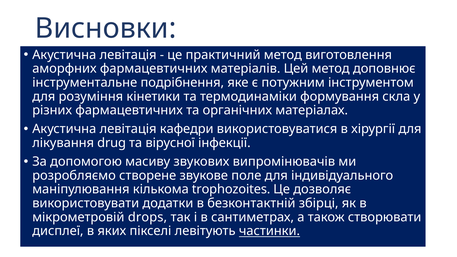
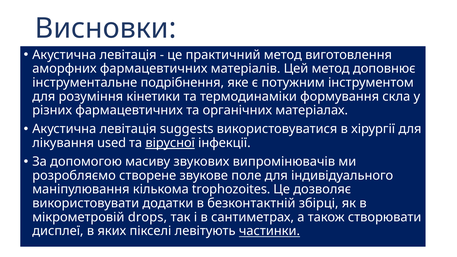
кафедри: кафедри -> suggests
drug: drug -> used
вірусної underline: none -> present
